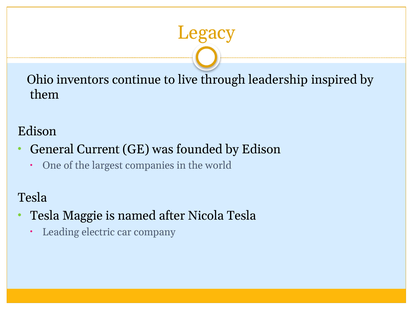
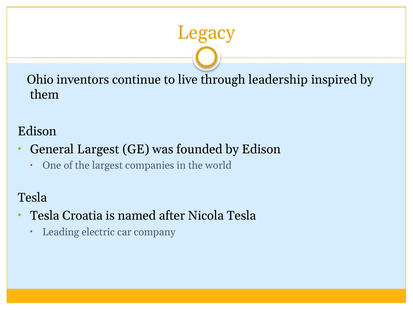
General Current: Current -> Largest
Maggie: Maggie -> Croatia
